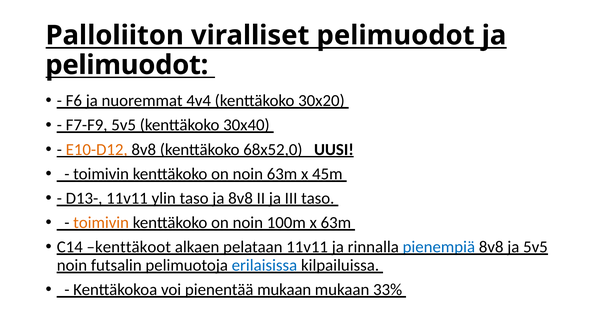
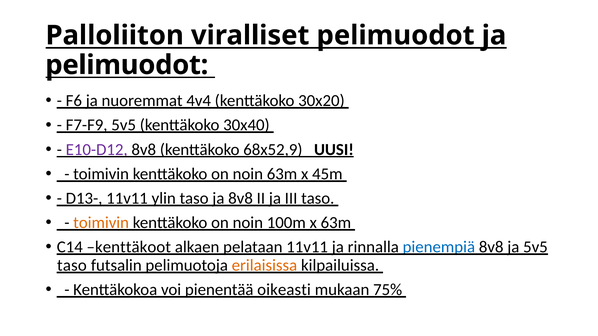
E10-D12 colour: orange -> purple
68x52,0: 68x52,0 -> 68x52,9
noin at (72, 265): noin -> taso
erilaisissa colour: blue -> orange
pienentää mukaan: mukaan -> oikeasti
33%: 33% -> 75%
